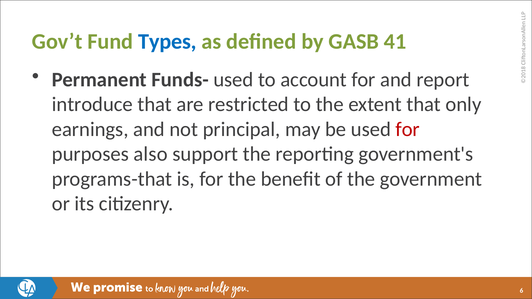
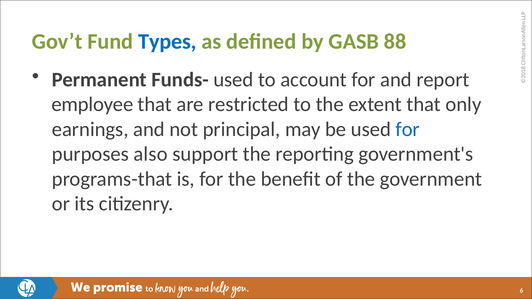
41: 41 -> 88
introduce: introduce -> employee
for at (408, 129) colour: red -> blue
